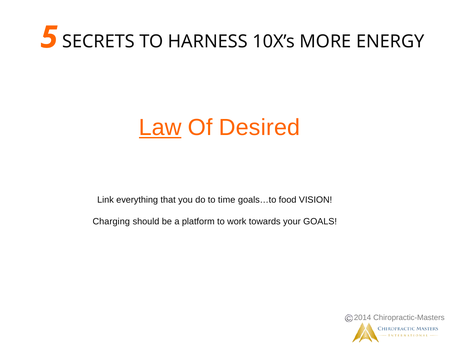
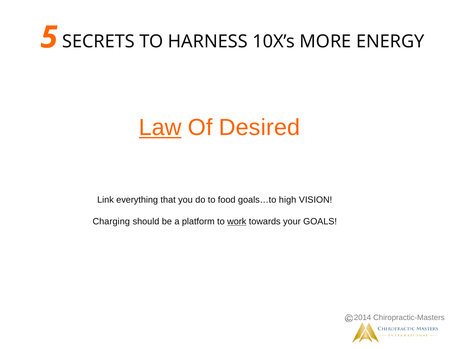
time: time -> food
food: food -> high
work underline: none -> present
